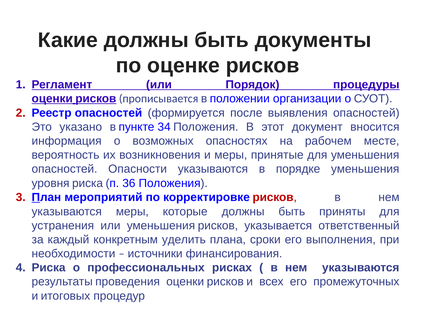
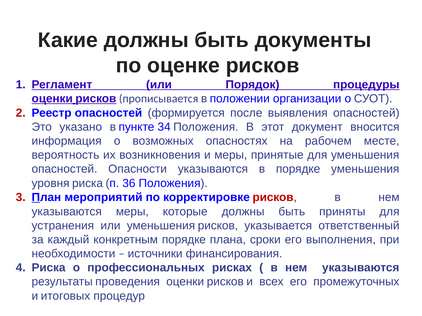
конкретным уделить: уделить -> порядке
